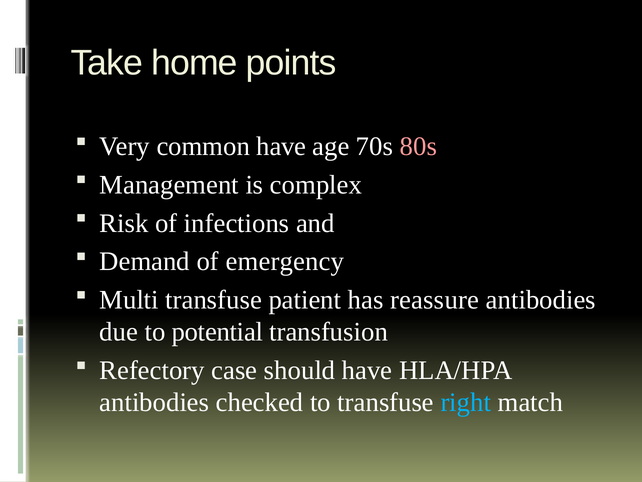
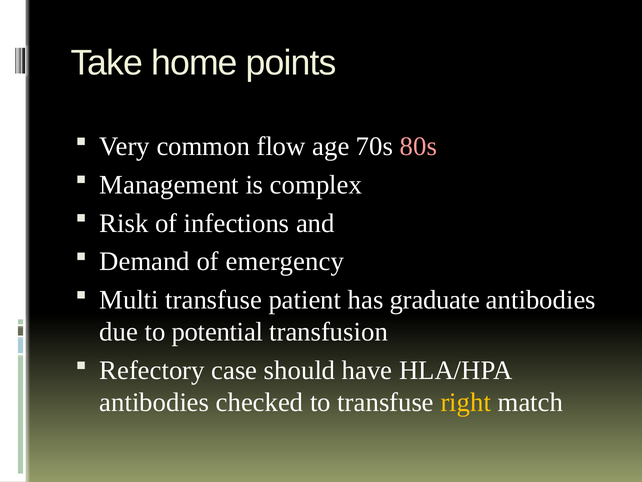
common have: have -> flow
reassure: reassure -> graduate
right colour: light blue -> yellow
